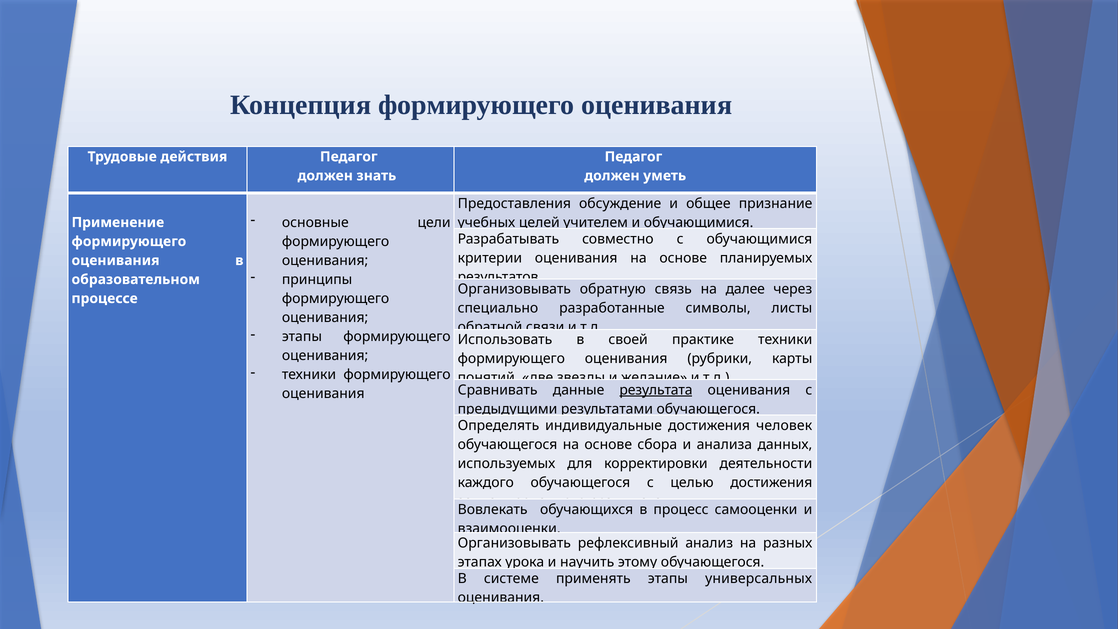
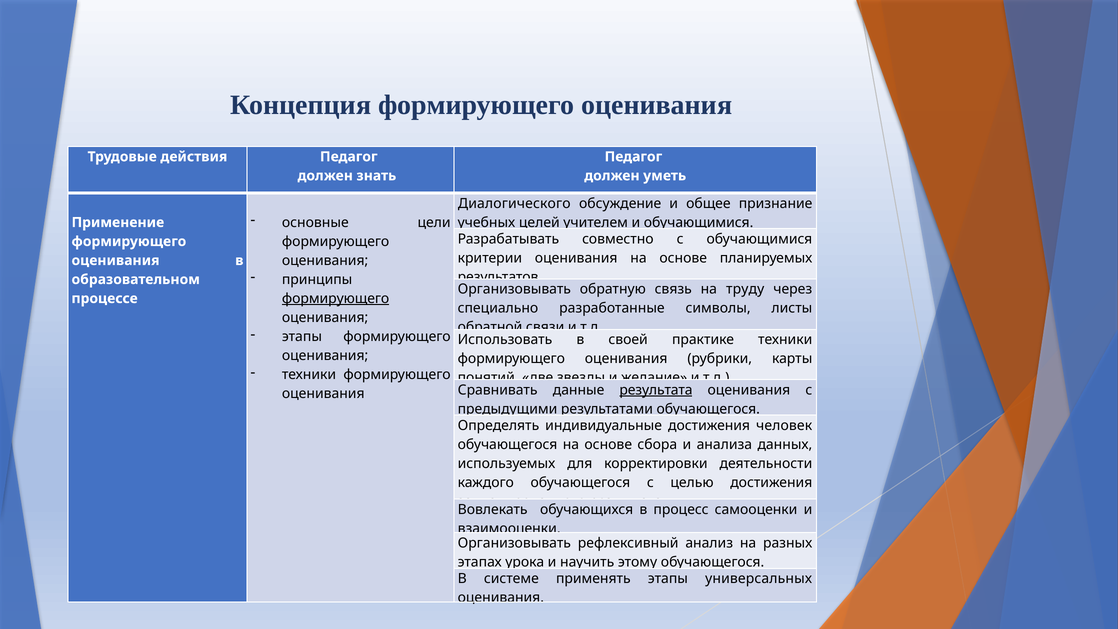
Предоставления: Предоставления -> Диалогического
далее: далее -> труду
формирующего at (336, 298) underline: none -> present
